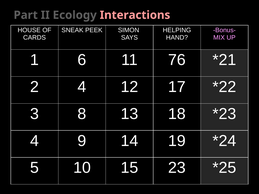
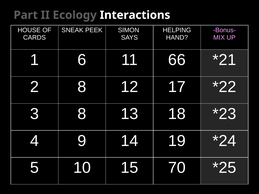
Interactions colour: pink -> white
76: 76 -> 66
2 4: 4 -> 8
23: 23 -> 70
